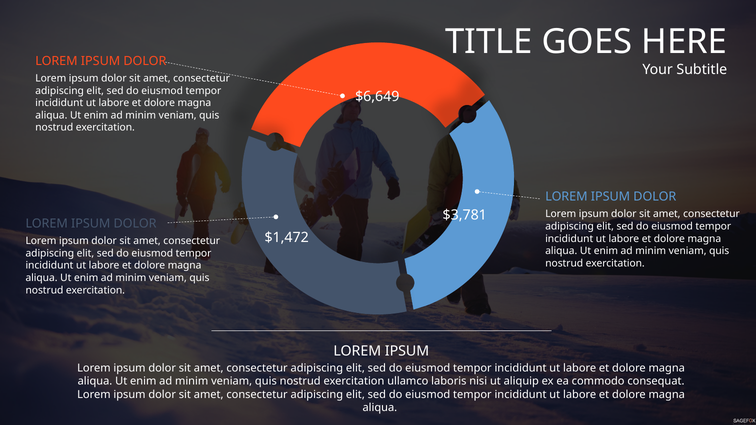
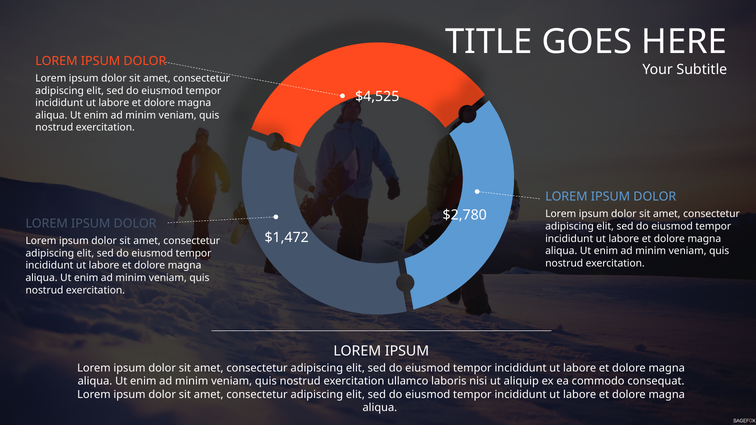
$6,649: $6,649 -> $4,525
$3,781: $3,781 -> $2,780
